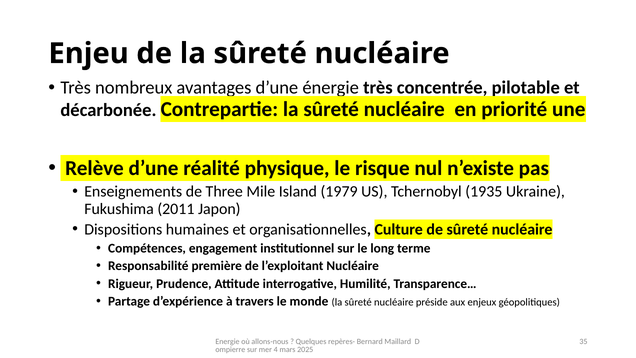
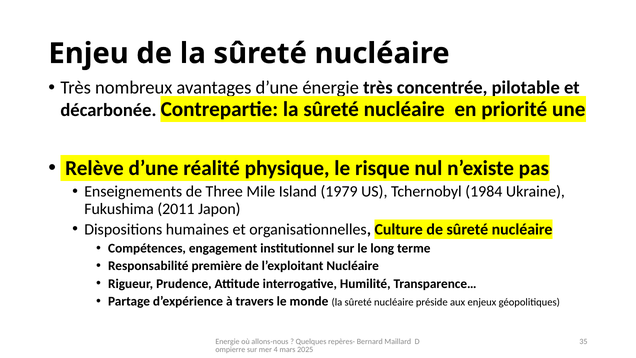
1935: 1935 -> 1984
